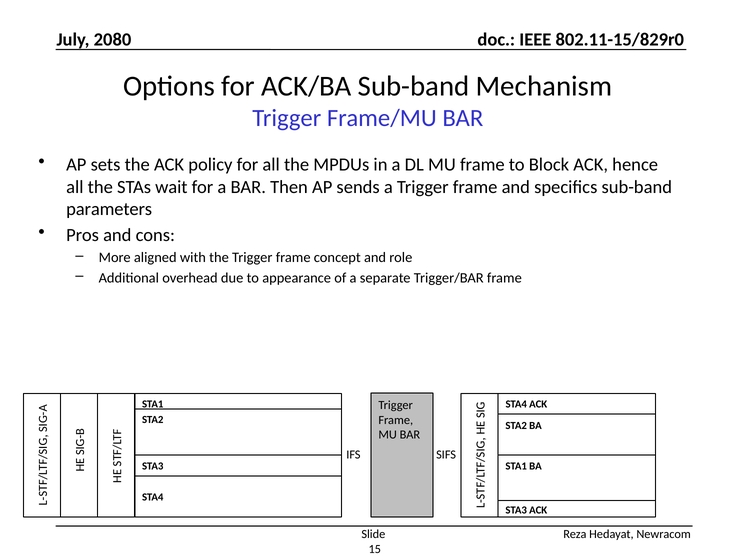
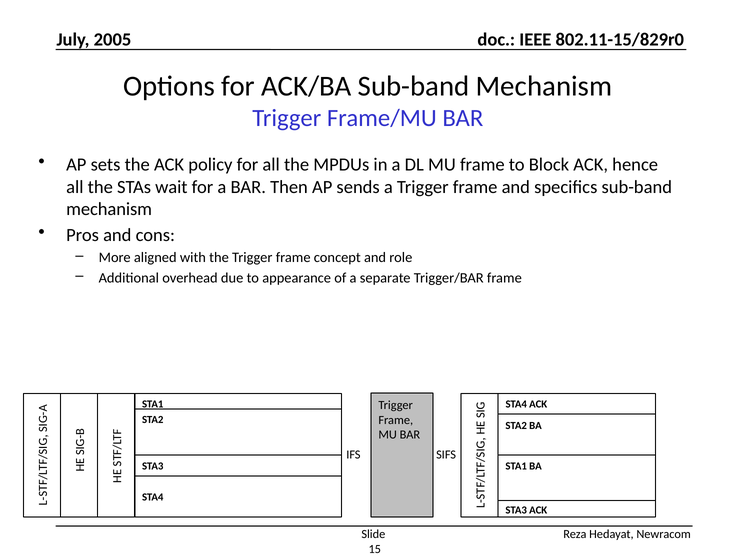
2080: 2080 -> 2005
parameters at (109, 209): parameters -> mechanism
